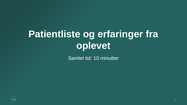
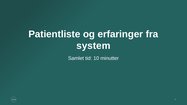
oplevet: oplevet -> system
